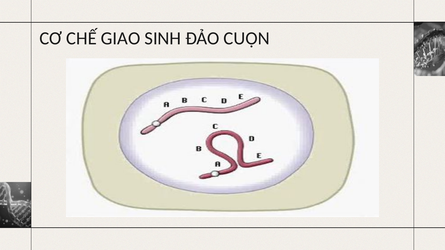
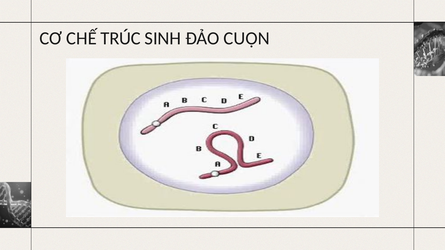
GIAO: GIAO -> TRÚC
